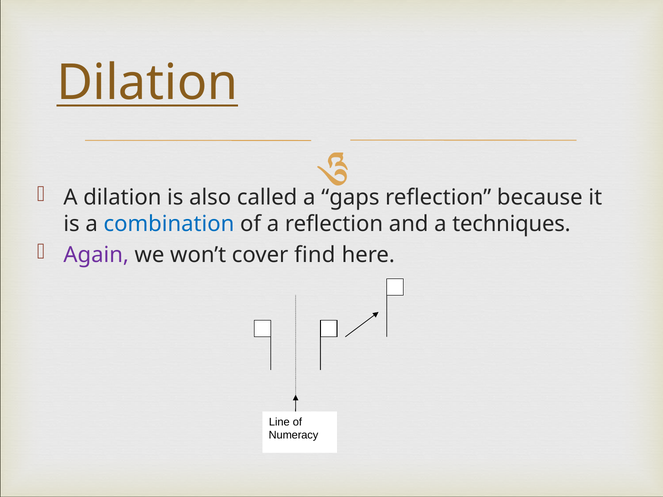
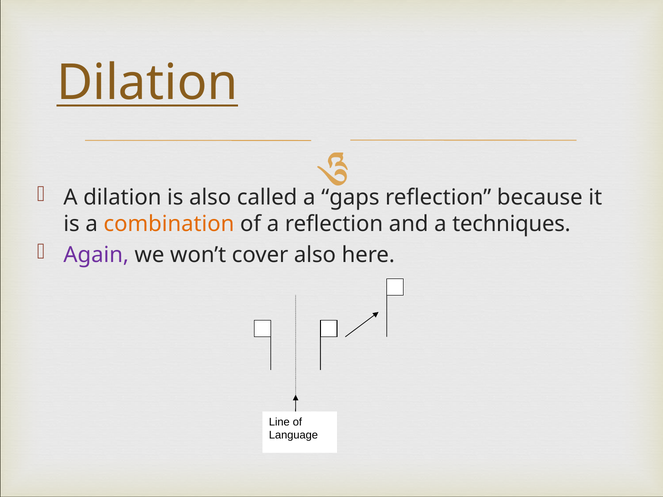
combination colour: blue -> orange
cover find: find -> also
Numeracy: Numeracy -> Language
